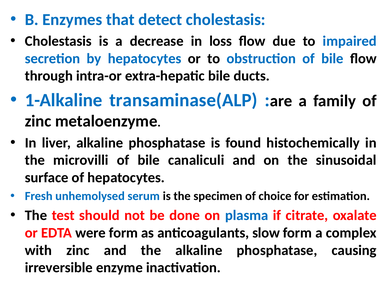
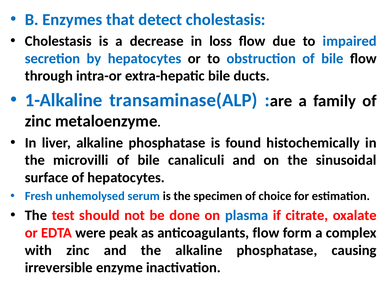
were form: form -> peak
anticoagulants slow: slow -> flow
